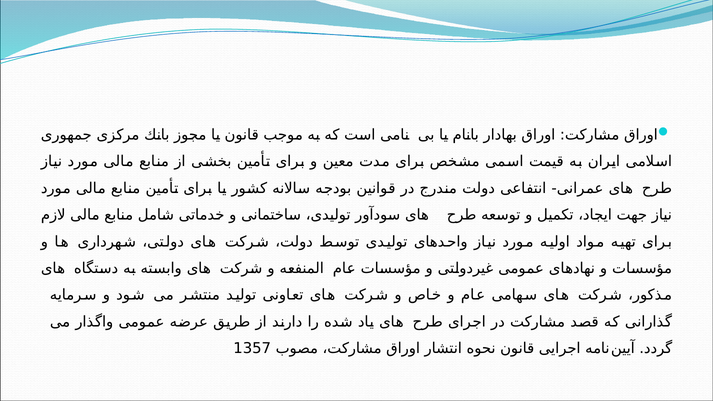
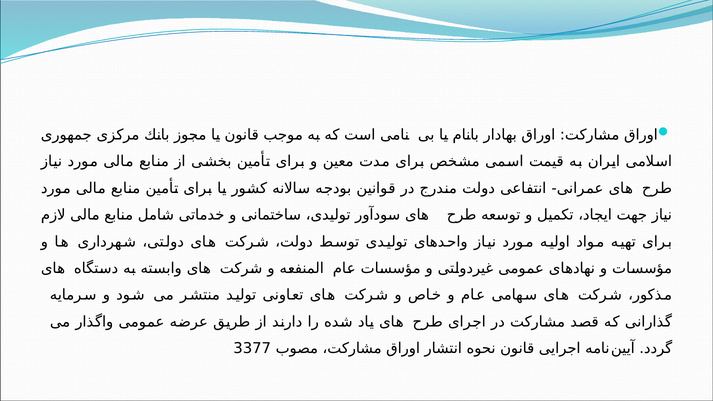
1357: 1357 -> 3377
